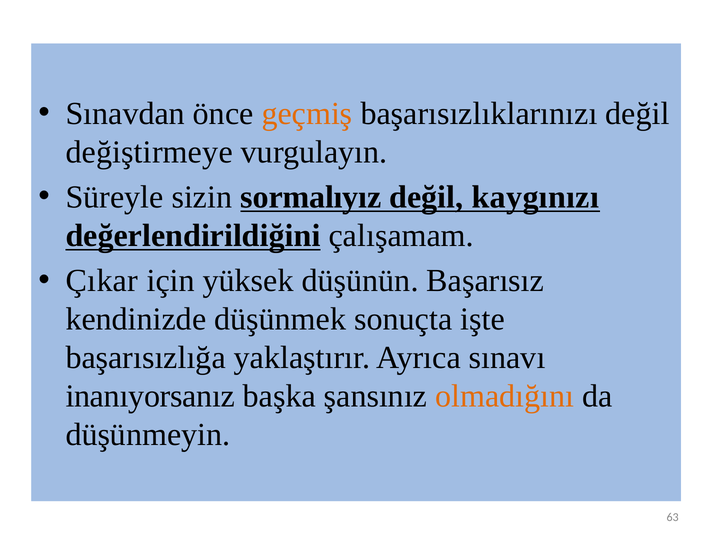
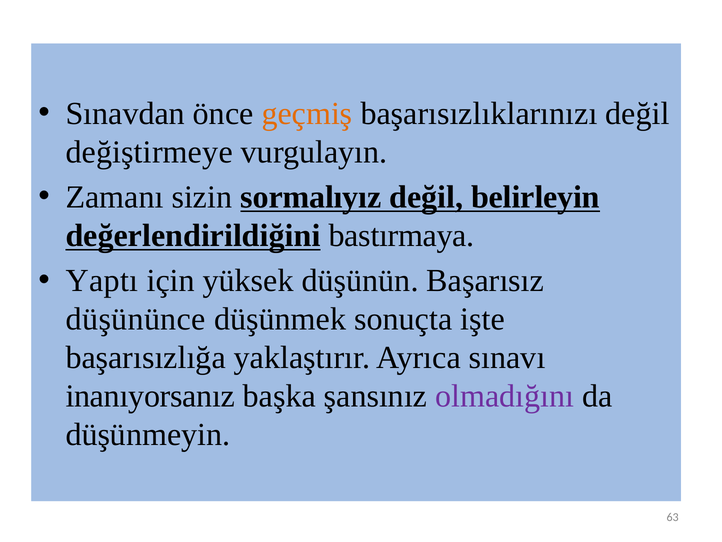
Süreyle: Süreyle -> Zamanı
kaygınızı: kaygınızı -> belirleyin
çalışamam: çalışamam -> bastırmaya
Çıkar: Çıkar -> Yaptı
kendinizde: kendinizde -> düşününce
olmadığını colour: orange -> purple
